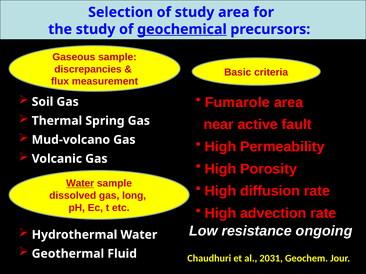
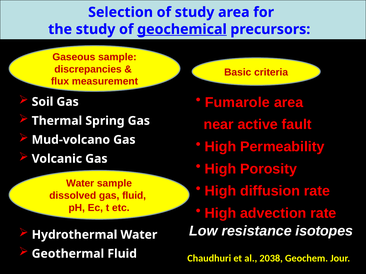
Water at (80, 184) underline: present -> none
gas long: long -> fluid
ongoing: ongoing -> isotopes
2031: 2031 -> 2038
